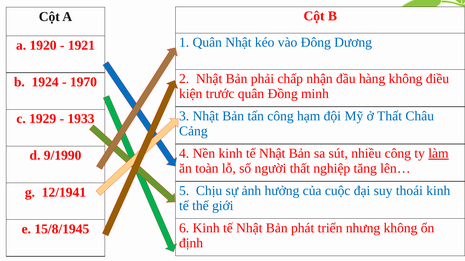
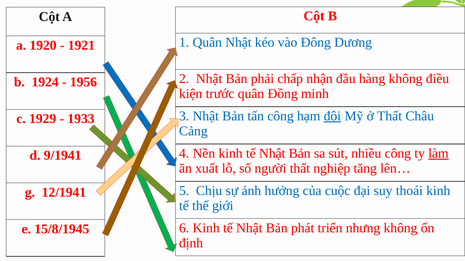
1970: 1970 -> 1956
đội underline: none -> present
9/1990: 9/1990 -> 9/1941
toàn: toàn -> xuất
